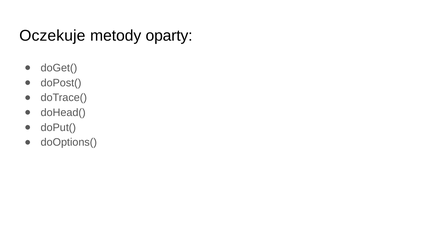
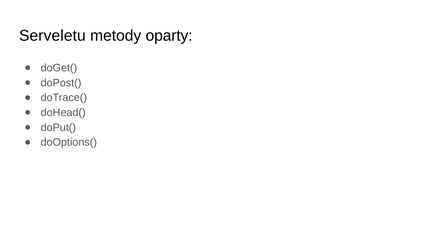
Oczekuje: Oczekuje -> Serveletu
